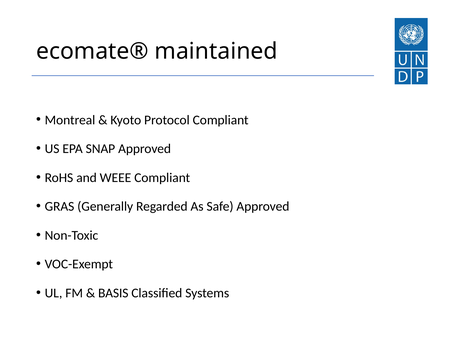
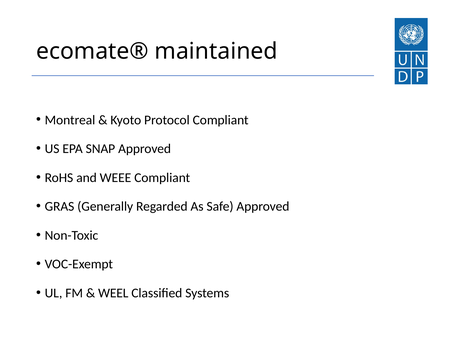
BASIS: BASIS -> WEEL
